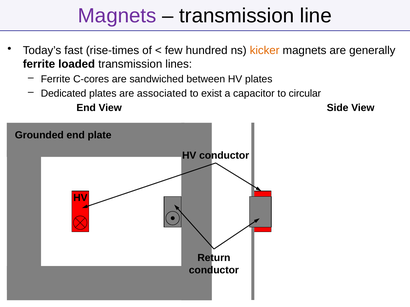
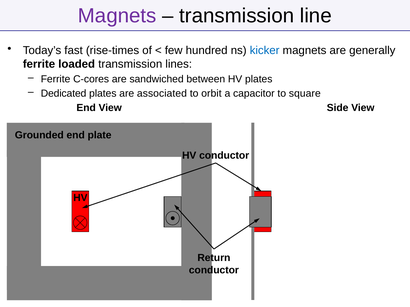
kicker colour: orange -> blue
exist: exist -> orbit
circular: circular -> square
